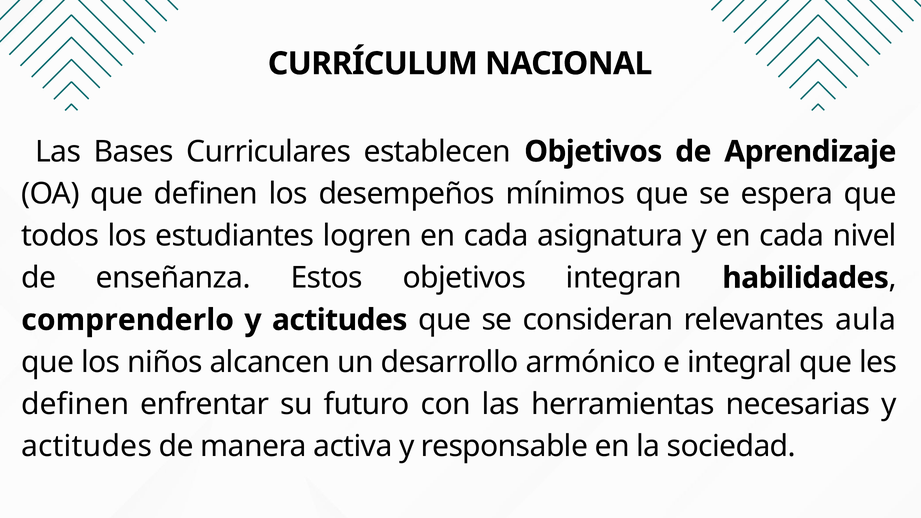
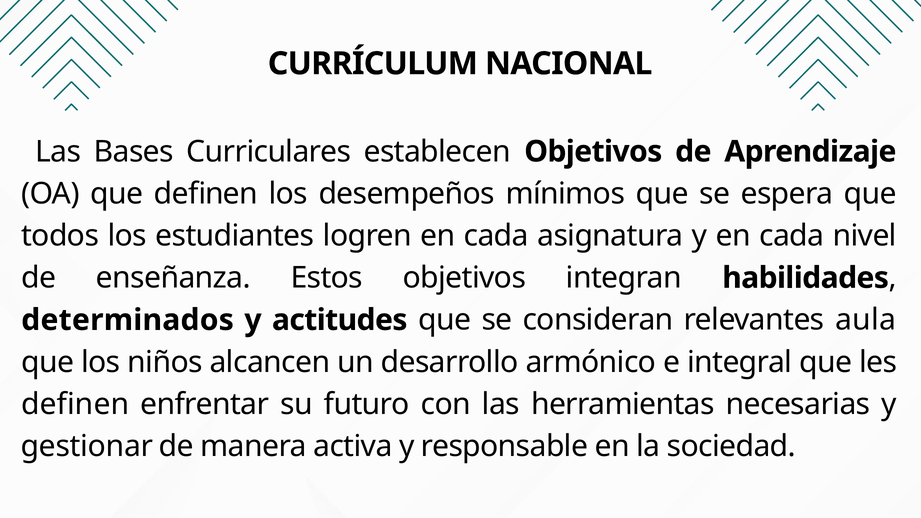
comprenderlo: comprenderlo -> determinados
actitudes at (87, 446): actitudes -> gestionar
